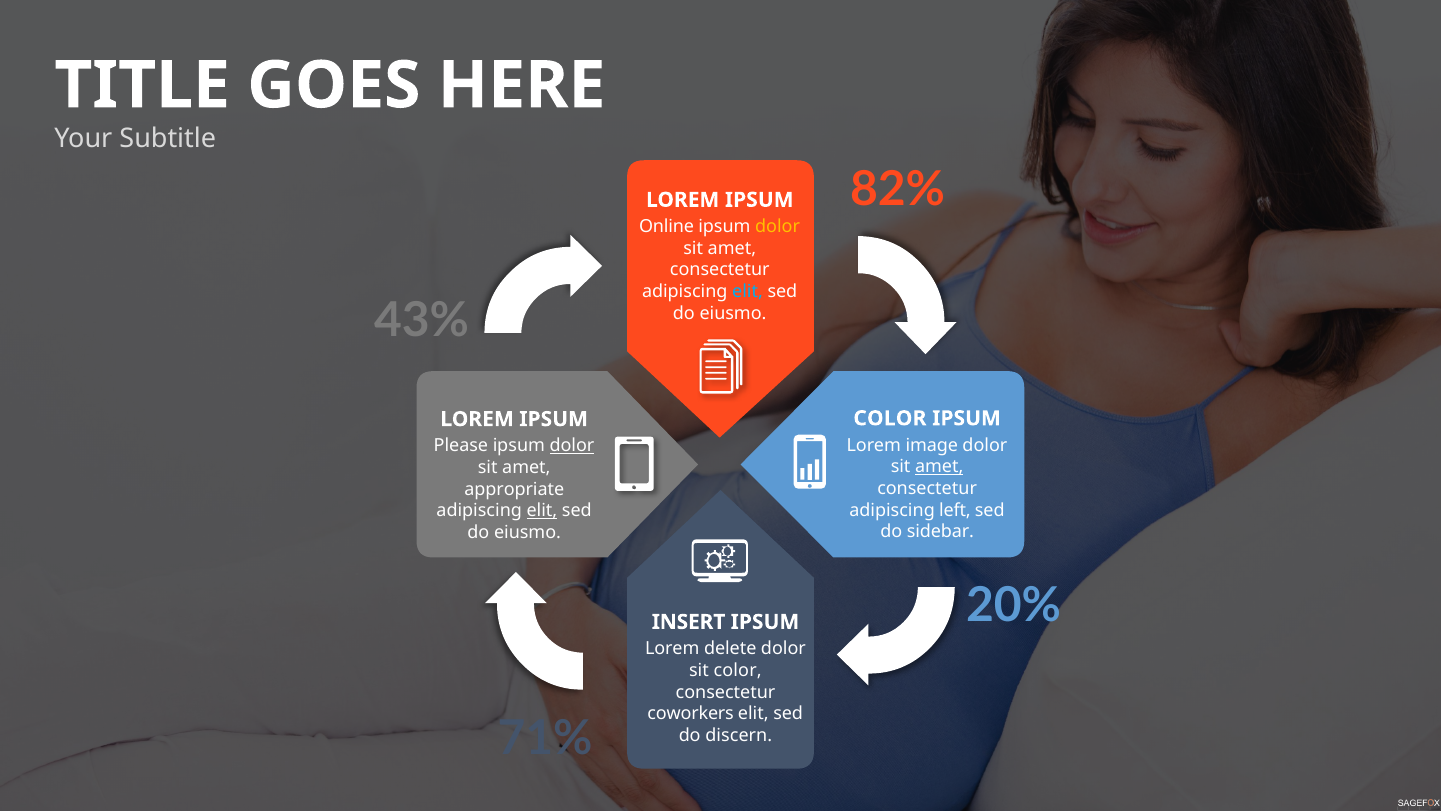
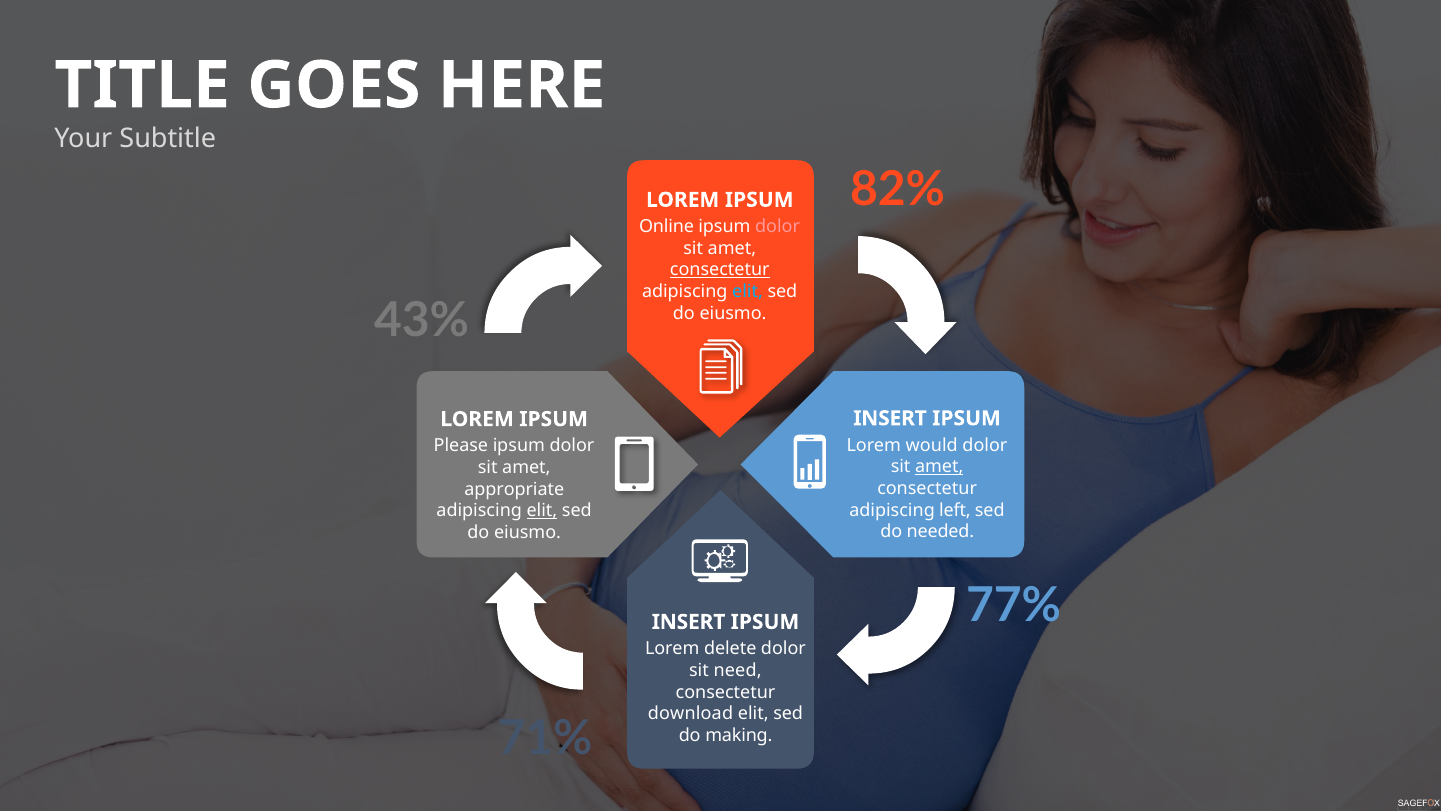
dolor at (778, 227) colour: yellow -> pink
consectetur at (720, 270) underline: none -> present
COLOR at (890, 418): COLOR -> INSERT
image: image -> would
dolor at (572, 446) underline: present -> none
sidebar: sidebar -> needed
20%: 20% -> 77%
sit color: color -> need
coworkers: coworkers -> download
discern: discern -> making
